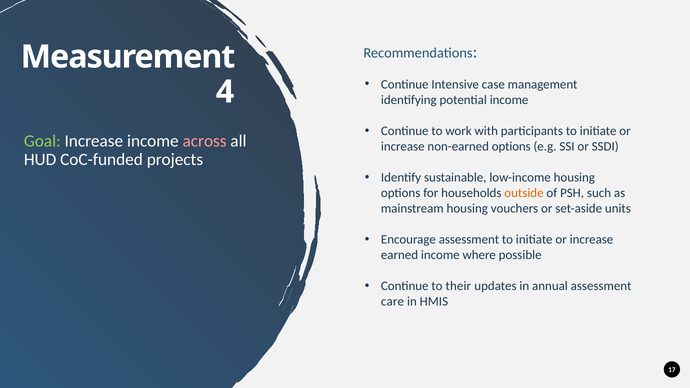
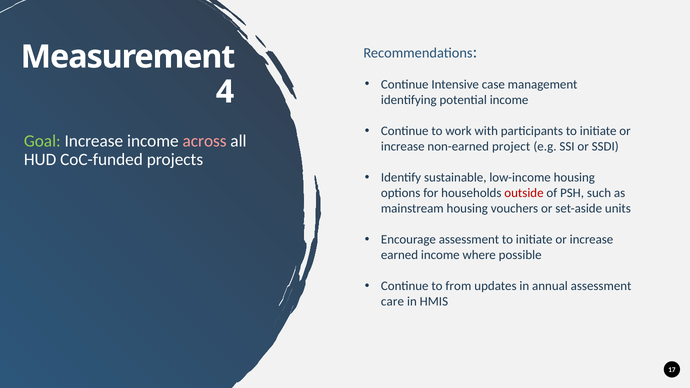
non-earned options: options -> project
outside colour: orange -> red
their: their -> from
